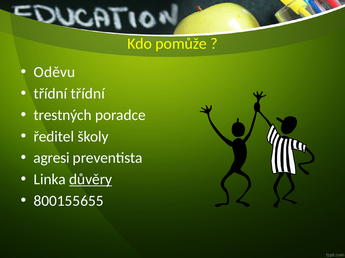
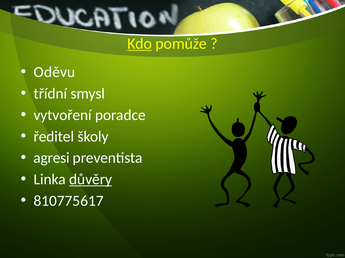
Kdo underline: none -> present
třídní třídní: třídní -> smysl
trestných: trestných -> vytvoření
800155655: 800155655 -> 810775617
